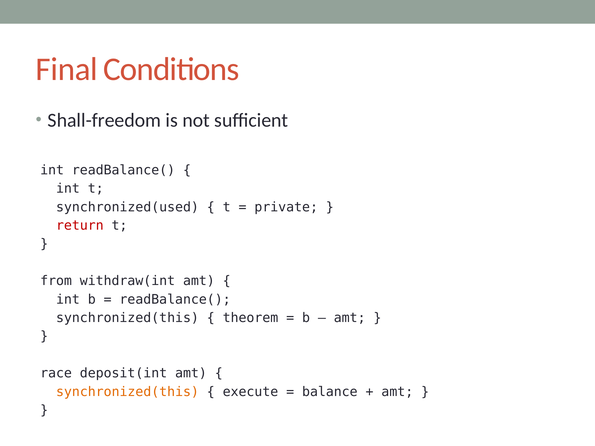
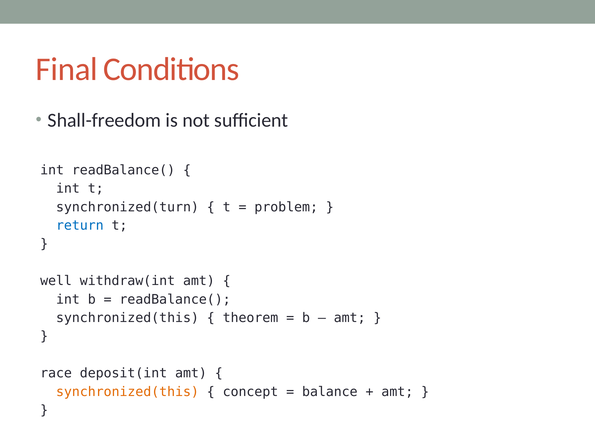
synchronized(used: synchronized(used -> synchronized(turn
private: private -> problem
return colour: red -> blue
from: from -> well
execute: execute -> concept
